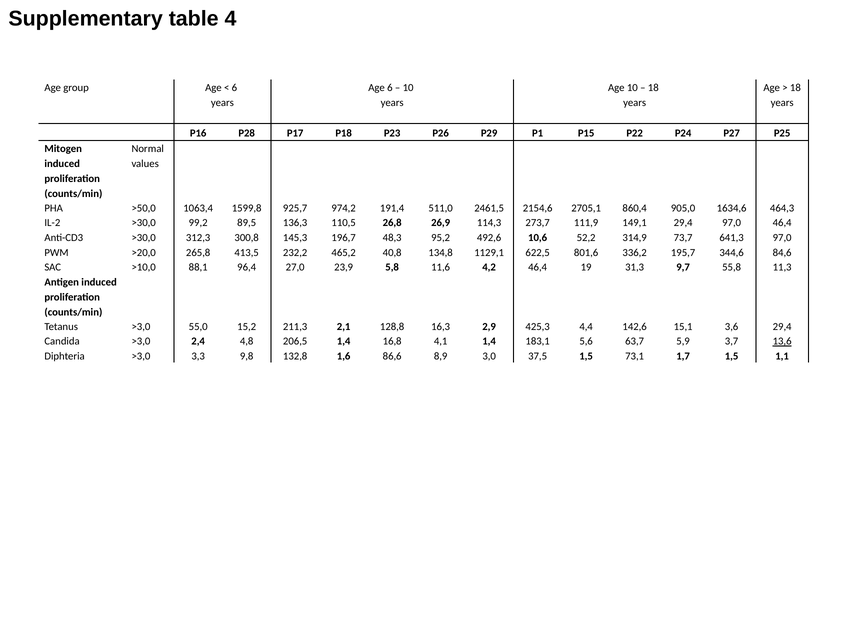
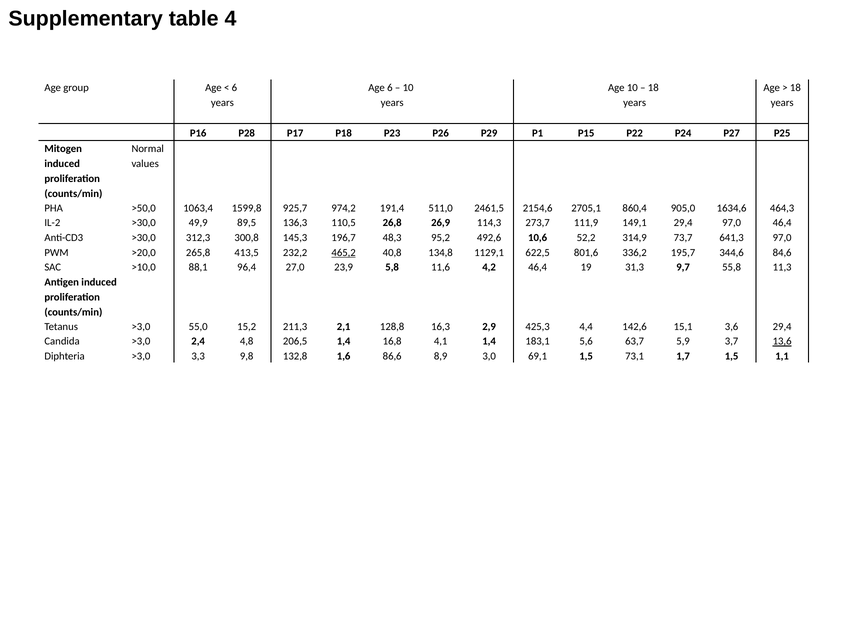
99,2: 99,2 -> 49,9
465,2 underline: none -> present
37,5: 37,5 -> 69,1
